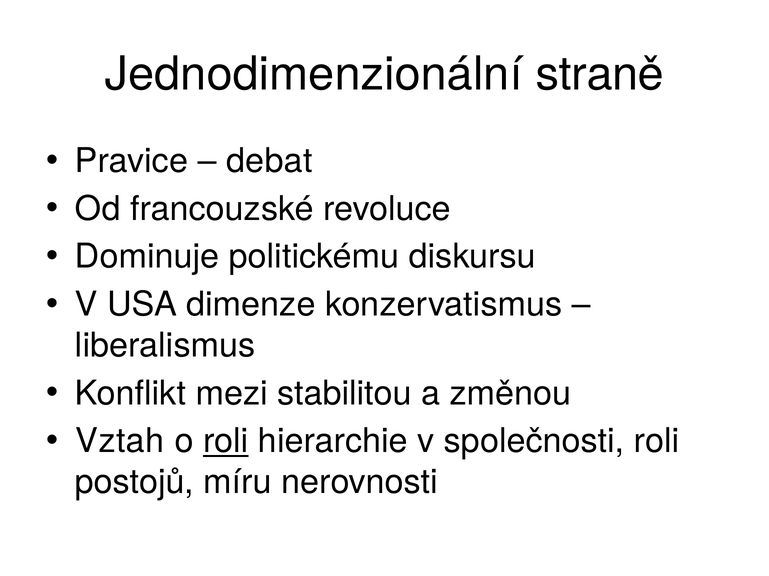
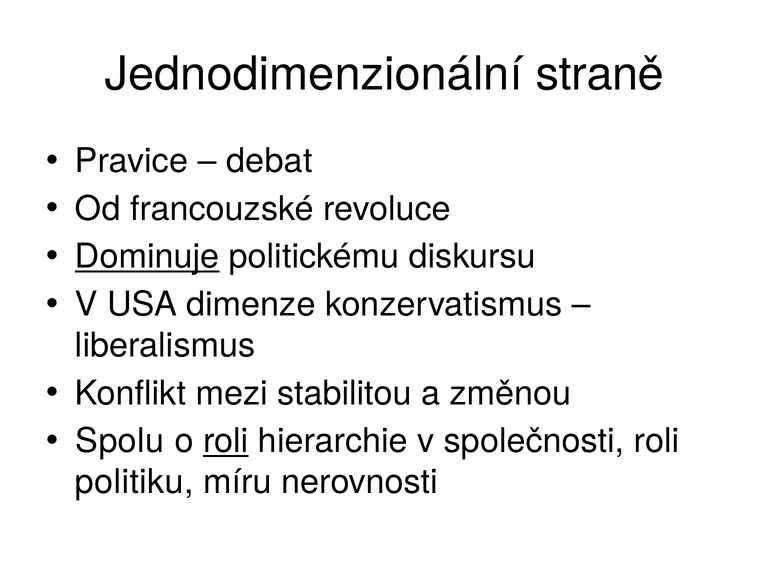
Dominuje underline: none -> present
Vztah: Vztah -> Spolu
postojů: postojů -> politiku
